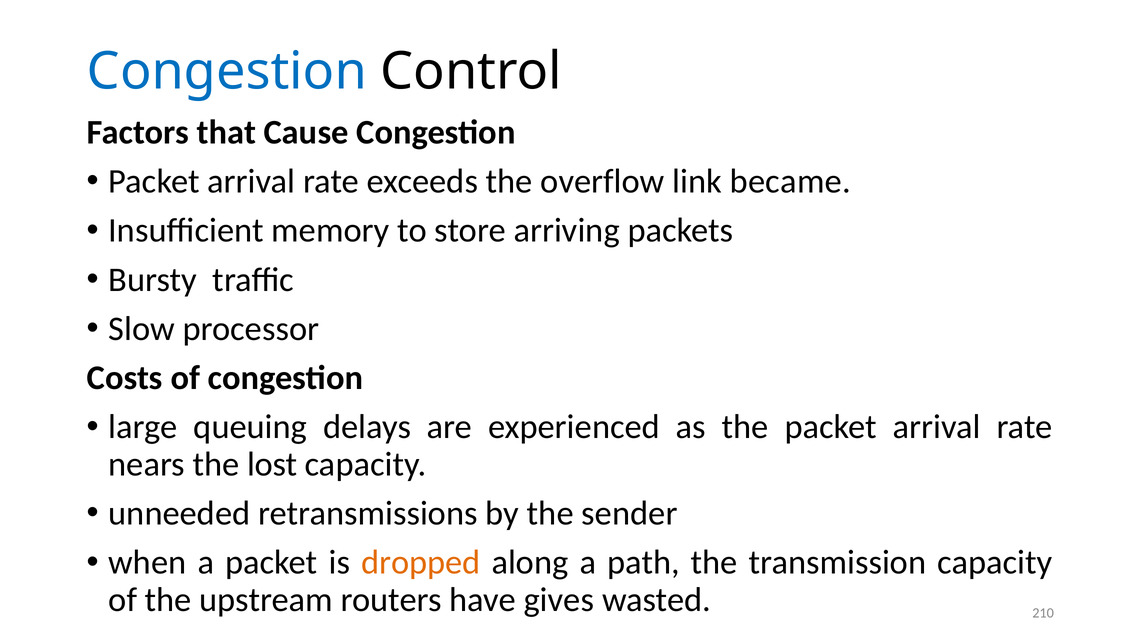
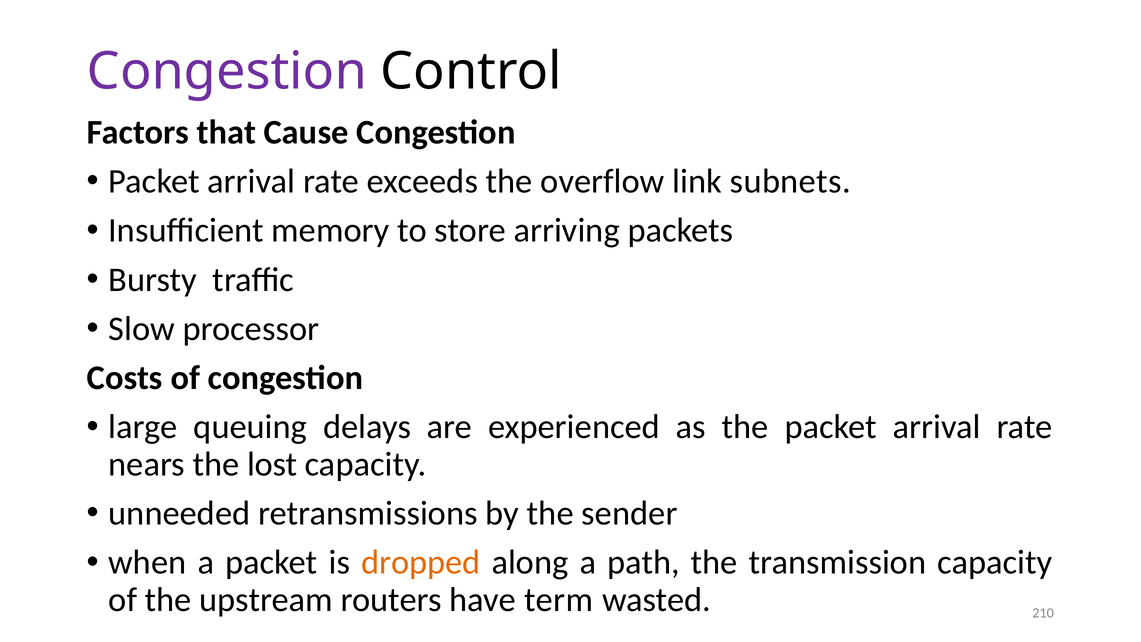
Congestion at (227, 72) colour: blue -> purple
became: became -> subnets
gives: gives -> term
